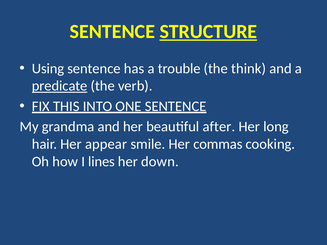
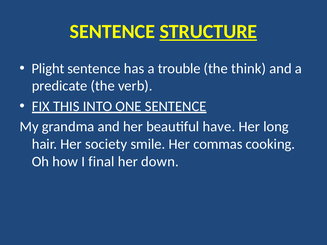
Using: Using -> Plight
predicate underline: present -> none
after: after -> have
appear: appear -> society
lines: lines -> final
